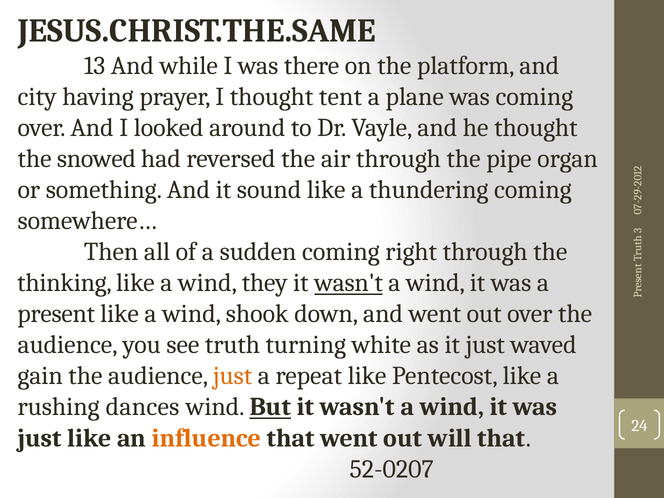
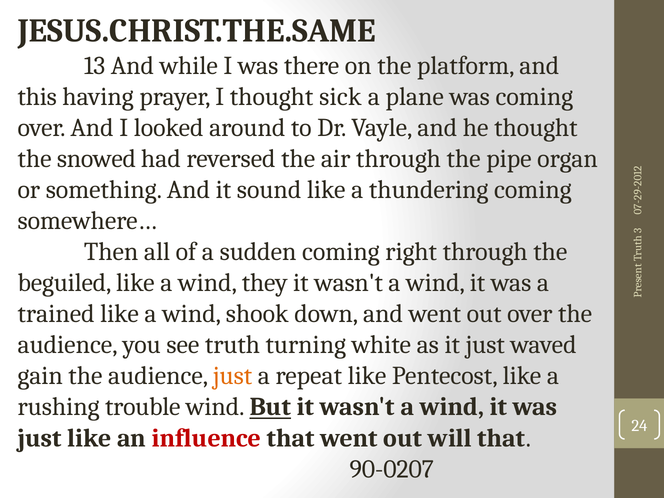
city: city -> this
tent: tent -> sick
thinking: thinking -> beguiled
wasn't at (349, 283) underline: present -> none
present: present -> trained
dances: dances -> trouble
influence colour: orange -> red
52-0207: 52-0207 -> 90-0207
